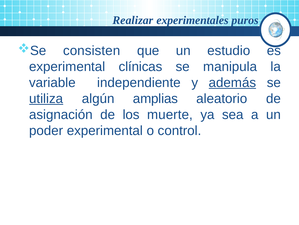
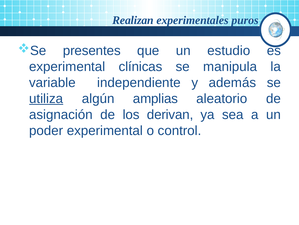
Realizar: Realizar -> Realizan
consisten: consisten -> presentes
además underline: present -> none
muerte: muerte -> derivan
